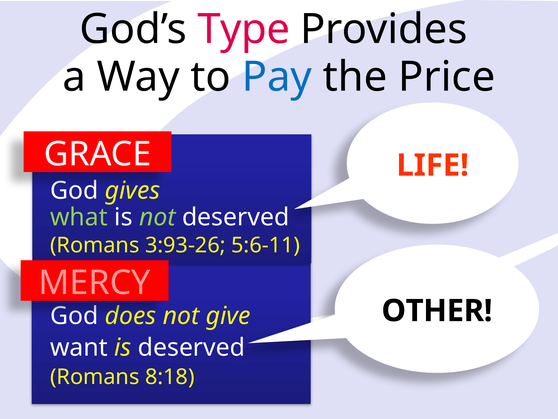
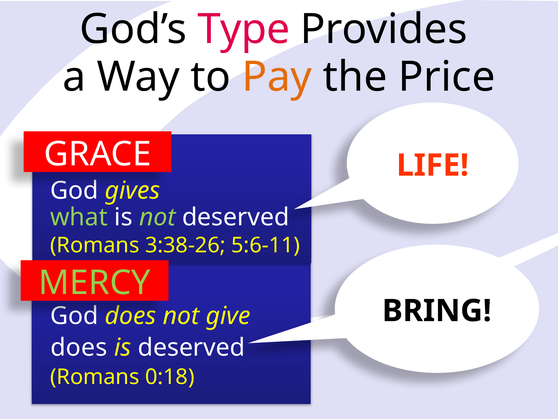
Pay colour: blue -> orange
3:93-26: 3:93-26 -> 3:38-26
MERCY colour: pink -> light green
OTHER: OTHER -> BRING
want at (79, 347): want -> does
8:18: 8:18 -> 0:18
